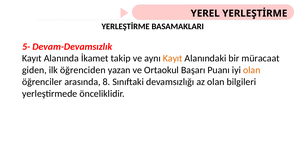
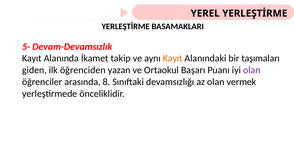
müracaat: müracaat -> taşımaları
olan at (252, 70) colour: orange -> purple
bilgileri: bilgileri -> vermek
